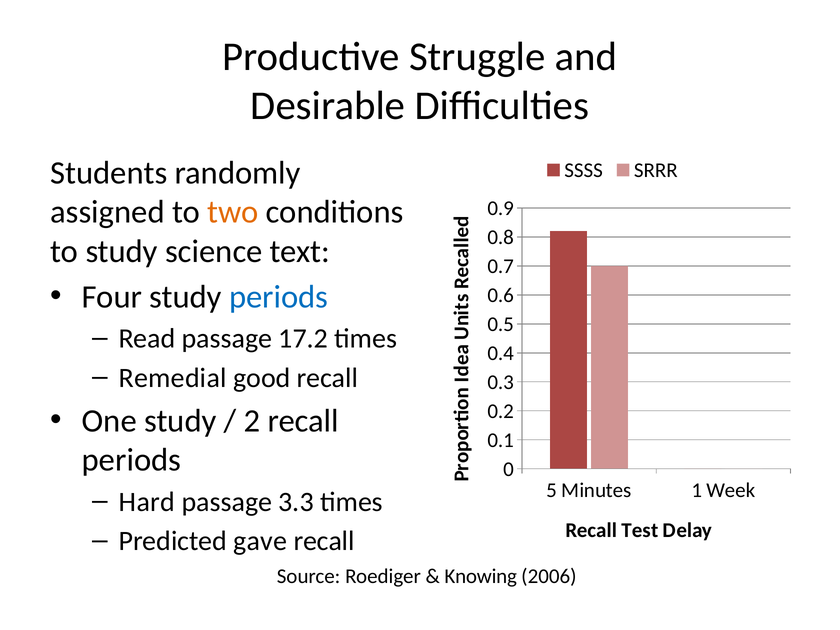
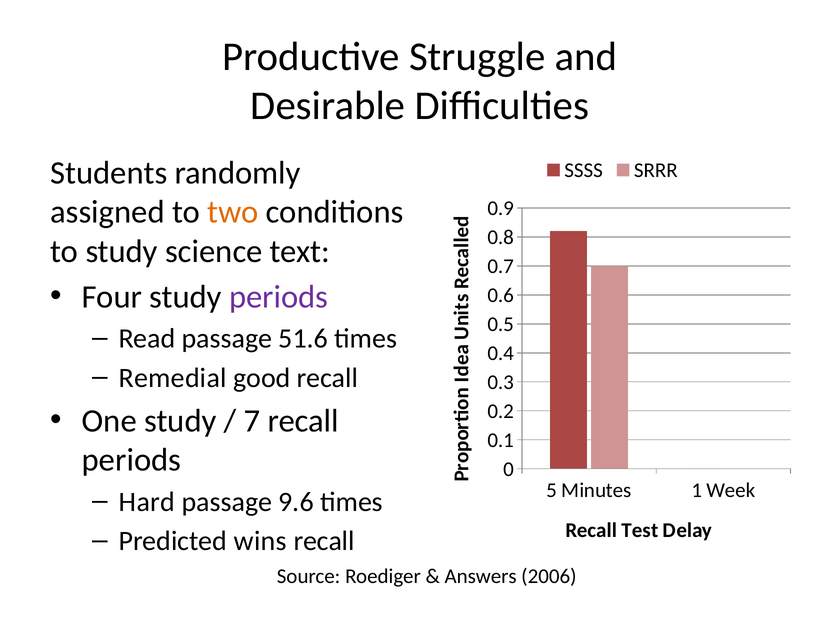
periods at (279, 297) colour: blue -> purple
17.2: 17.2 -> 51.6
2: 2 -> 7
3.3: 3.3 -> 9.6
gave: gave -> wins
Knowing: Knowing -> Answers
